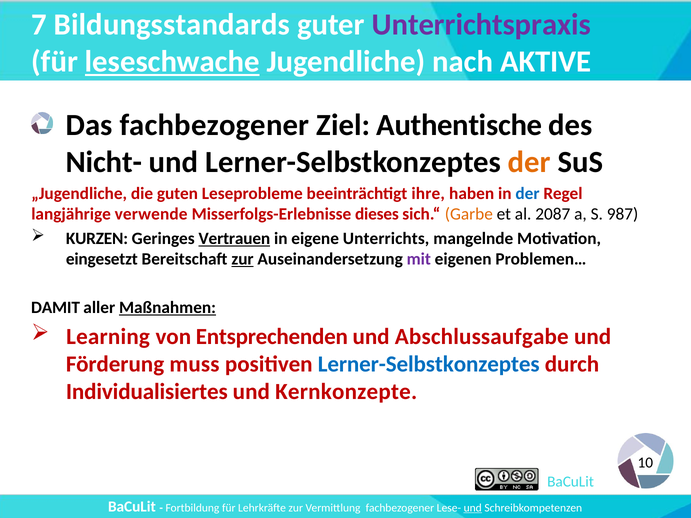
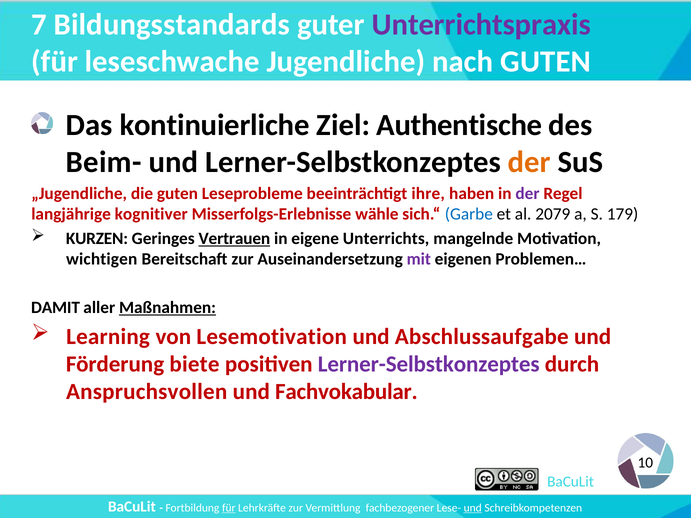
leseschwache underline: present -> none
nach AKTIVE: AKTIVE -> GUTEN
Das fachbezogener: fachbezogener -> kontinuierliche
Nicht-: Nicht- -> Beim-
der at (528, 194) colour: blue -> purple
verwende: verwende -> kognitiver
dieses: dieses -> wähle
Garbe colour: orange -> blue
2087: 2087 -> 2079
987: 987 -> 179
eingesetzt: eingesetzt -> wichtigen
zur at (243, 259) underline: present -> none
Entsprechenden: Entsprechenden -> Lesemotivation
muss: muss -> biete
Lerner-Selbstkonzeptes at (429, 364) colour: blue -> purple
Individualisiertes: Individualisiertes -> Anspruchsvollen
Kernkonzepte: Kernkonzepte -> Fachvokabular
für at (229, 508) underline: none -> present
